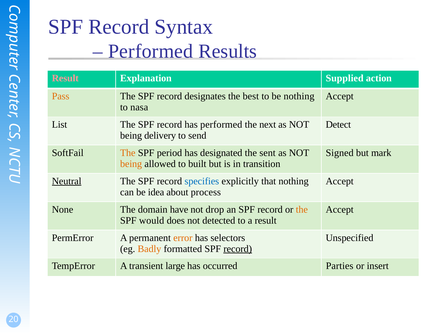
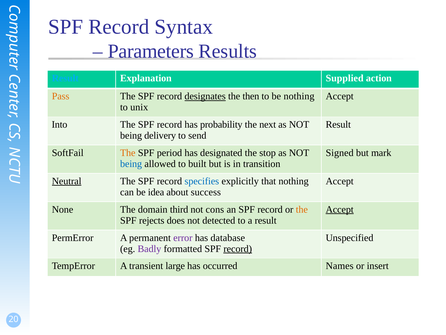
Performed at (151, 51): Performed -> Parameters
Result at (65, 78) colour: pink -> light blue
designates underline: none -> present
best: best -> then
nasa: nasa -> unix
List: List -> Into
has performed: performed -> probability
Detect at (338, 124): Detect -> Result
sent: sent -> stop
being at (131, 164) colour: orange -> blue
process: process -> success
have: have -> third
drop: drop -> cons
Accept at (340, 209) underline: none -> present
would: would -> rejects
error colour: orange -> purple
selectors: selectors -> database
Badly colour: orange -> purple
Parties: Parties -> Names
